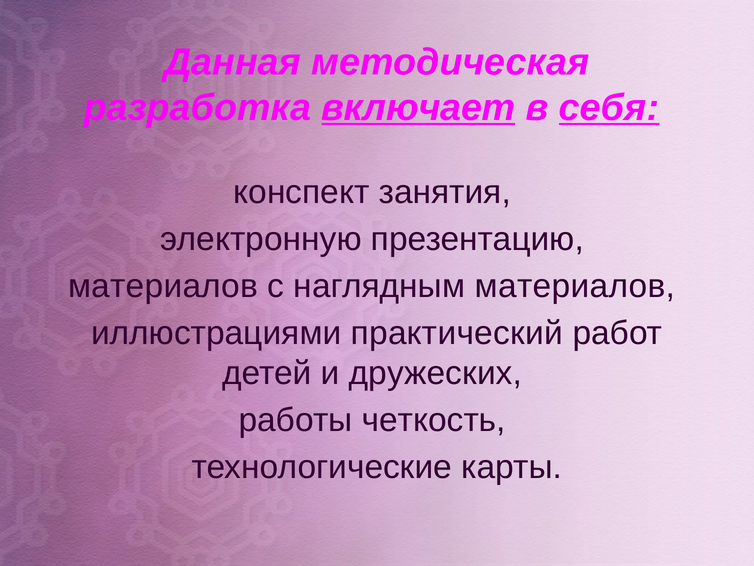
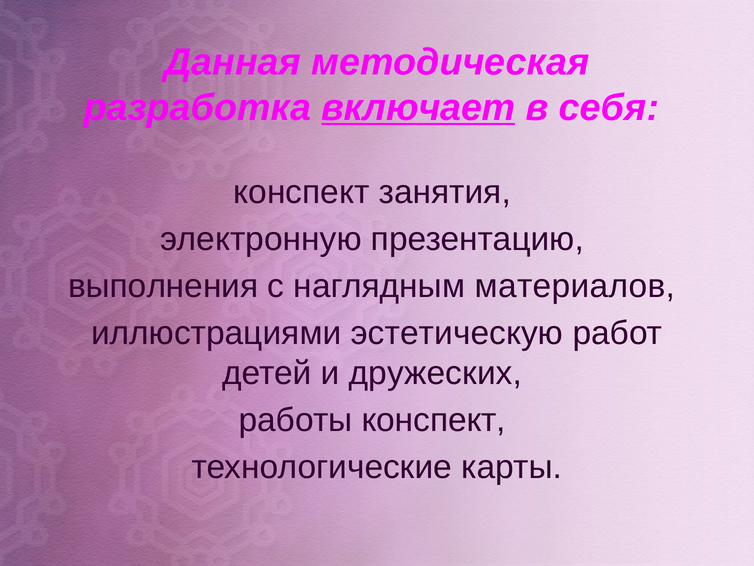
себя underline: present -> none
материалов at (163, 286): материалов -> выполнения
практический: практический -> эстетическую
работы четкость: четкость -> конспект
